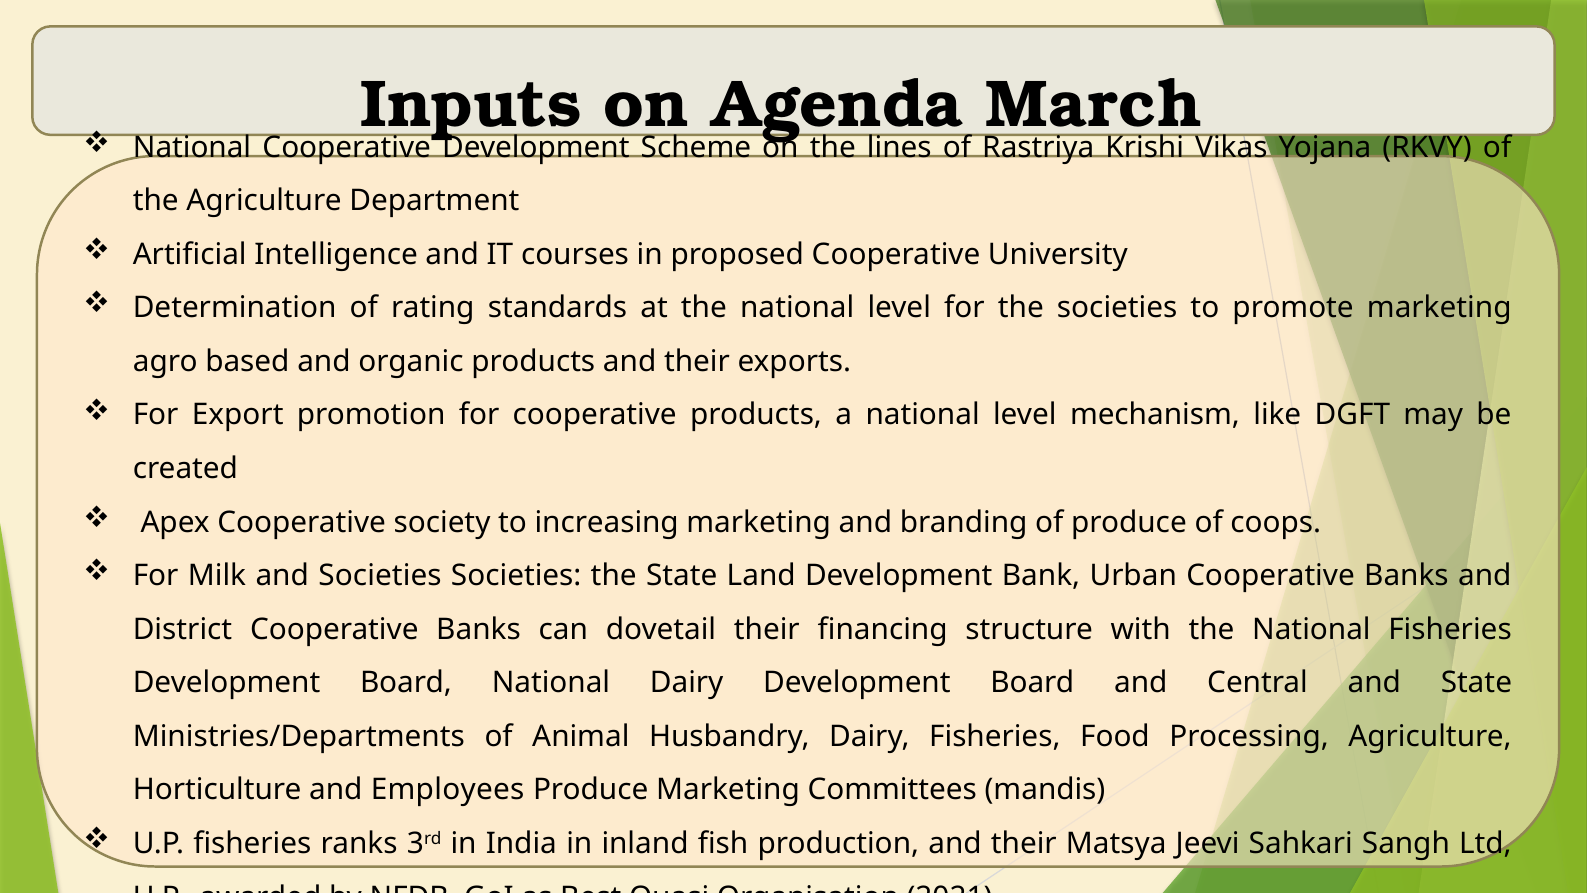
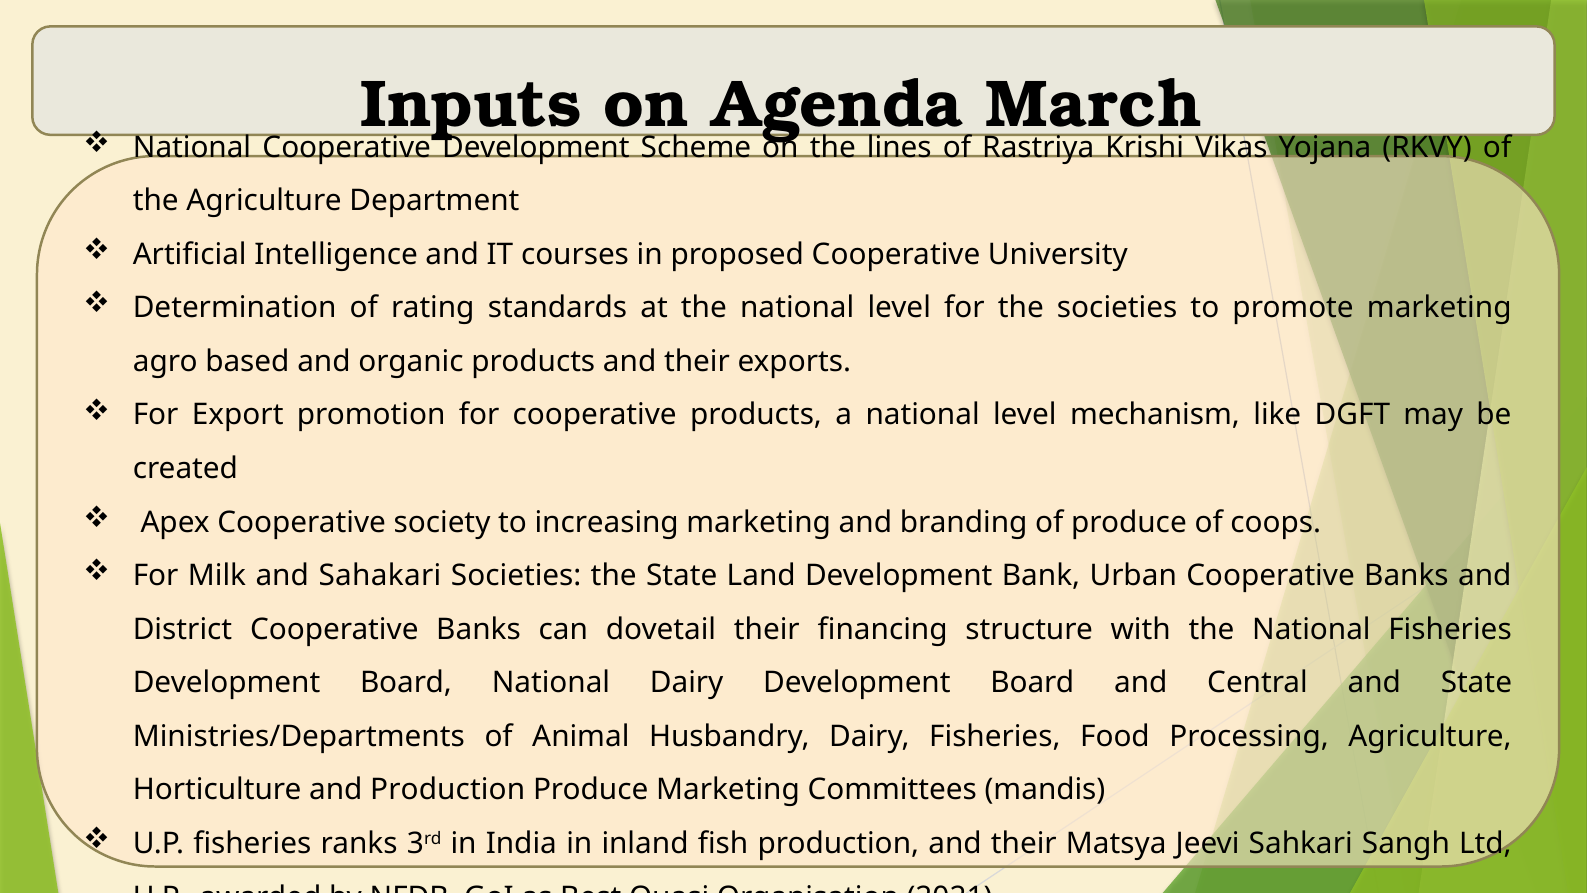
and Societies: Societies -> Sahakari
and Employees: Employees -> Production
